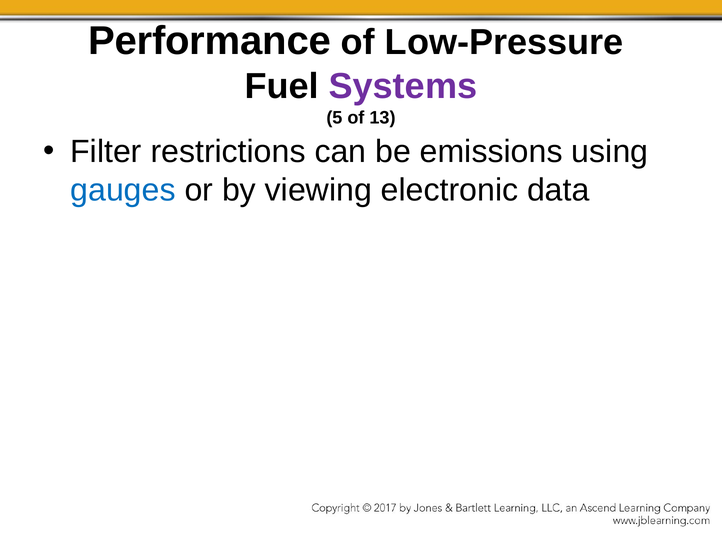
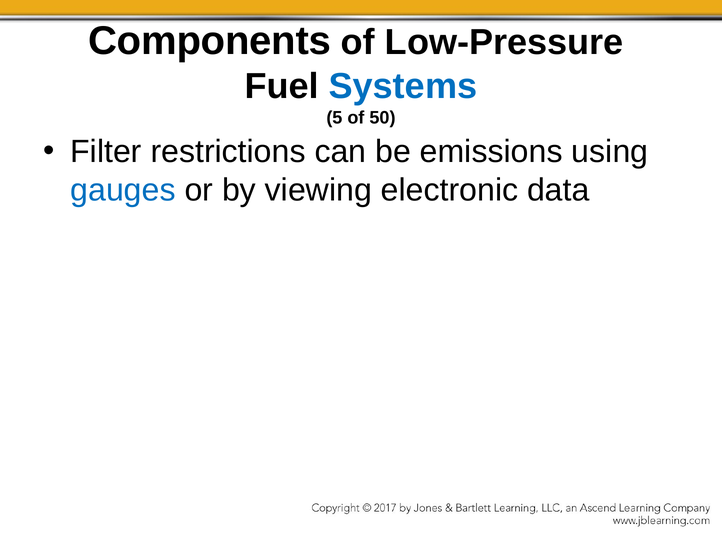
Performance: Performance -> Components
Systems colour: purple -> blue
13: 13 -> 50
